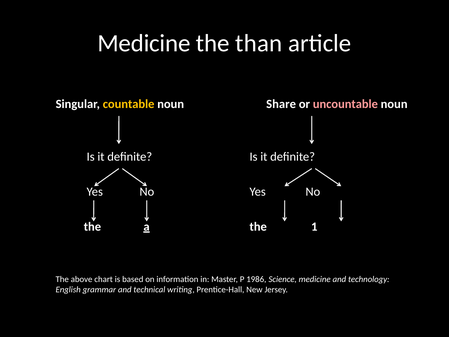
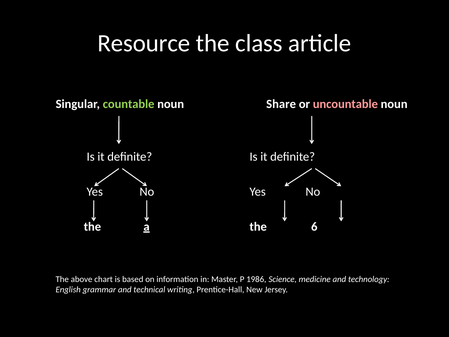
Medicine at (144, 43): Medicine -> Resource
than: than -> class
countable colour: yellow -> light green
1: 1 -> 6
